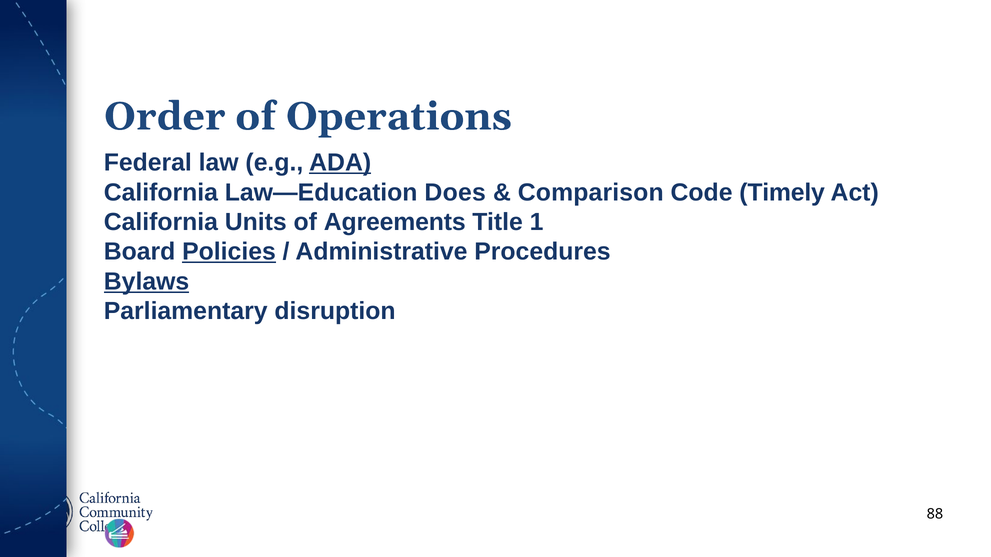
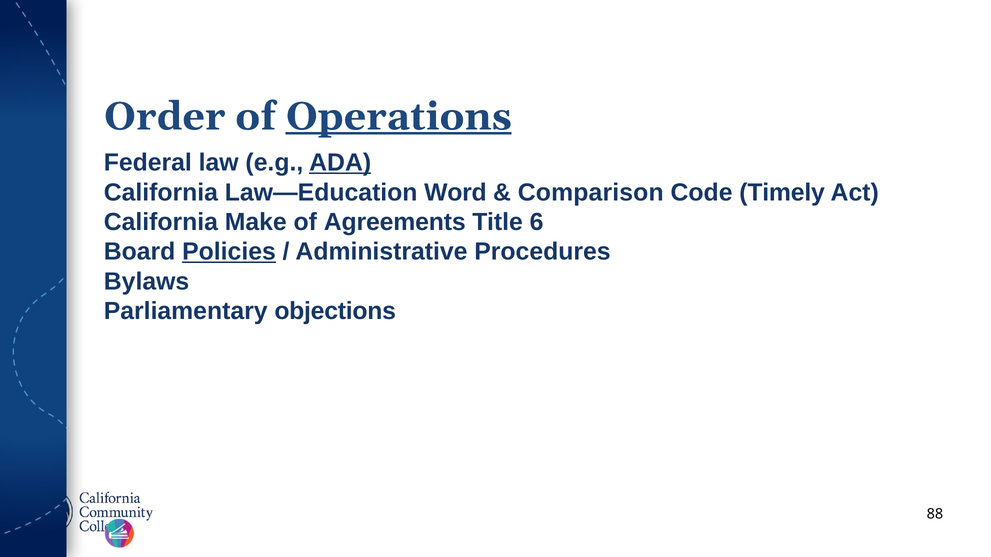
Operations underline: none -> present
Does: Does -> Word
Units: Units -> Make
1: 1 -> 6
Bylaws underline: present -> none
disruption: disruption -> objections
